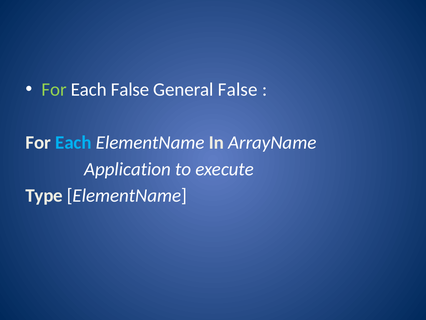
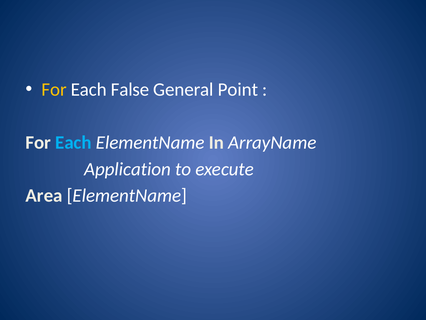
For at (54, 89) colour: light green -> yellow
General False: False -> Point
Type: Type -> Area
